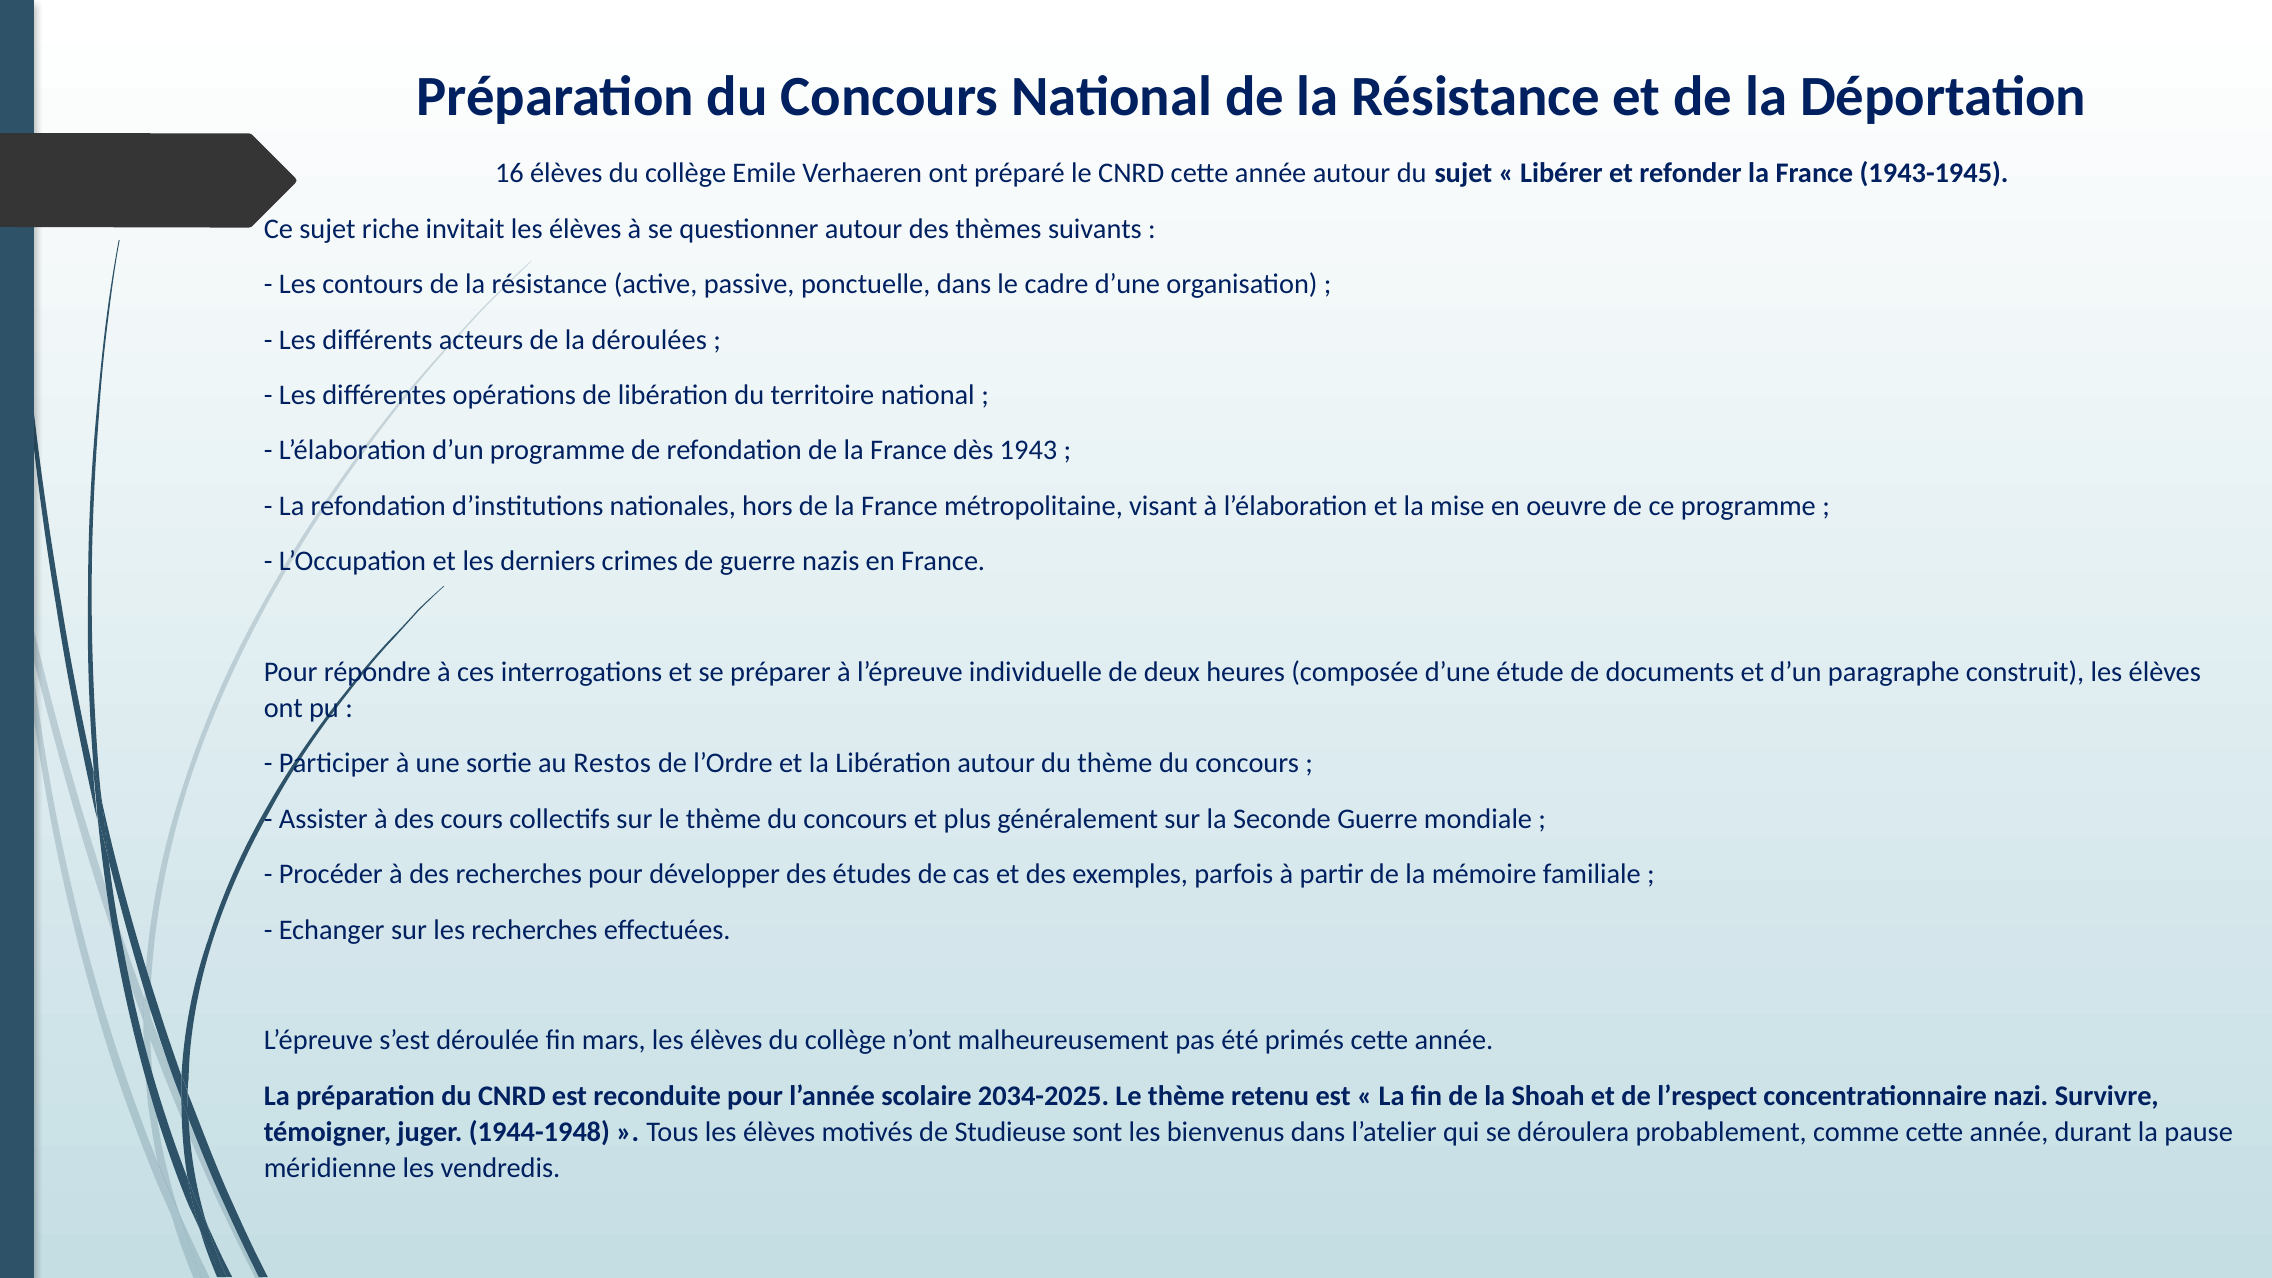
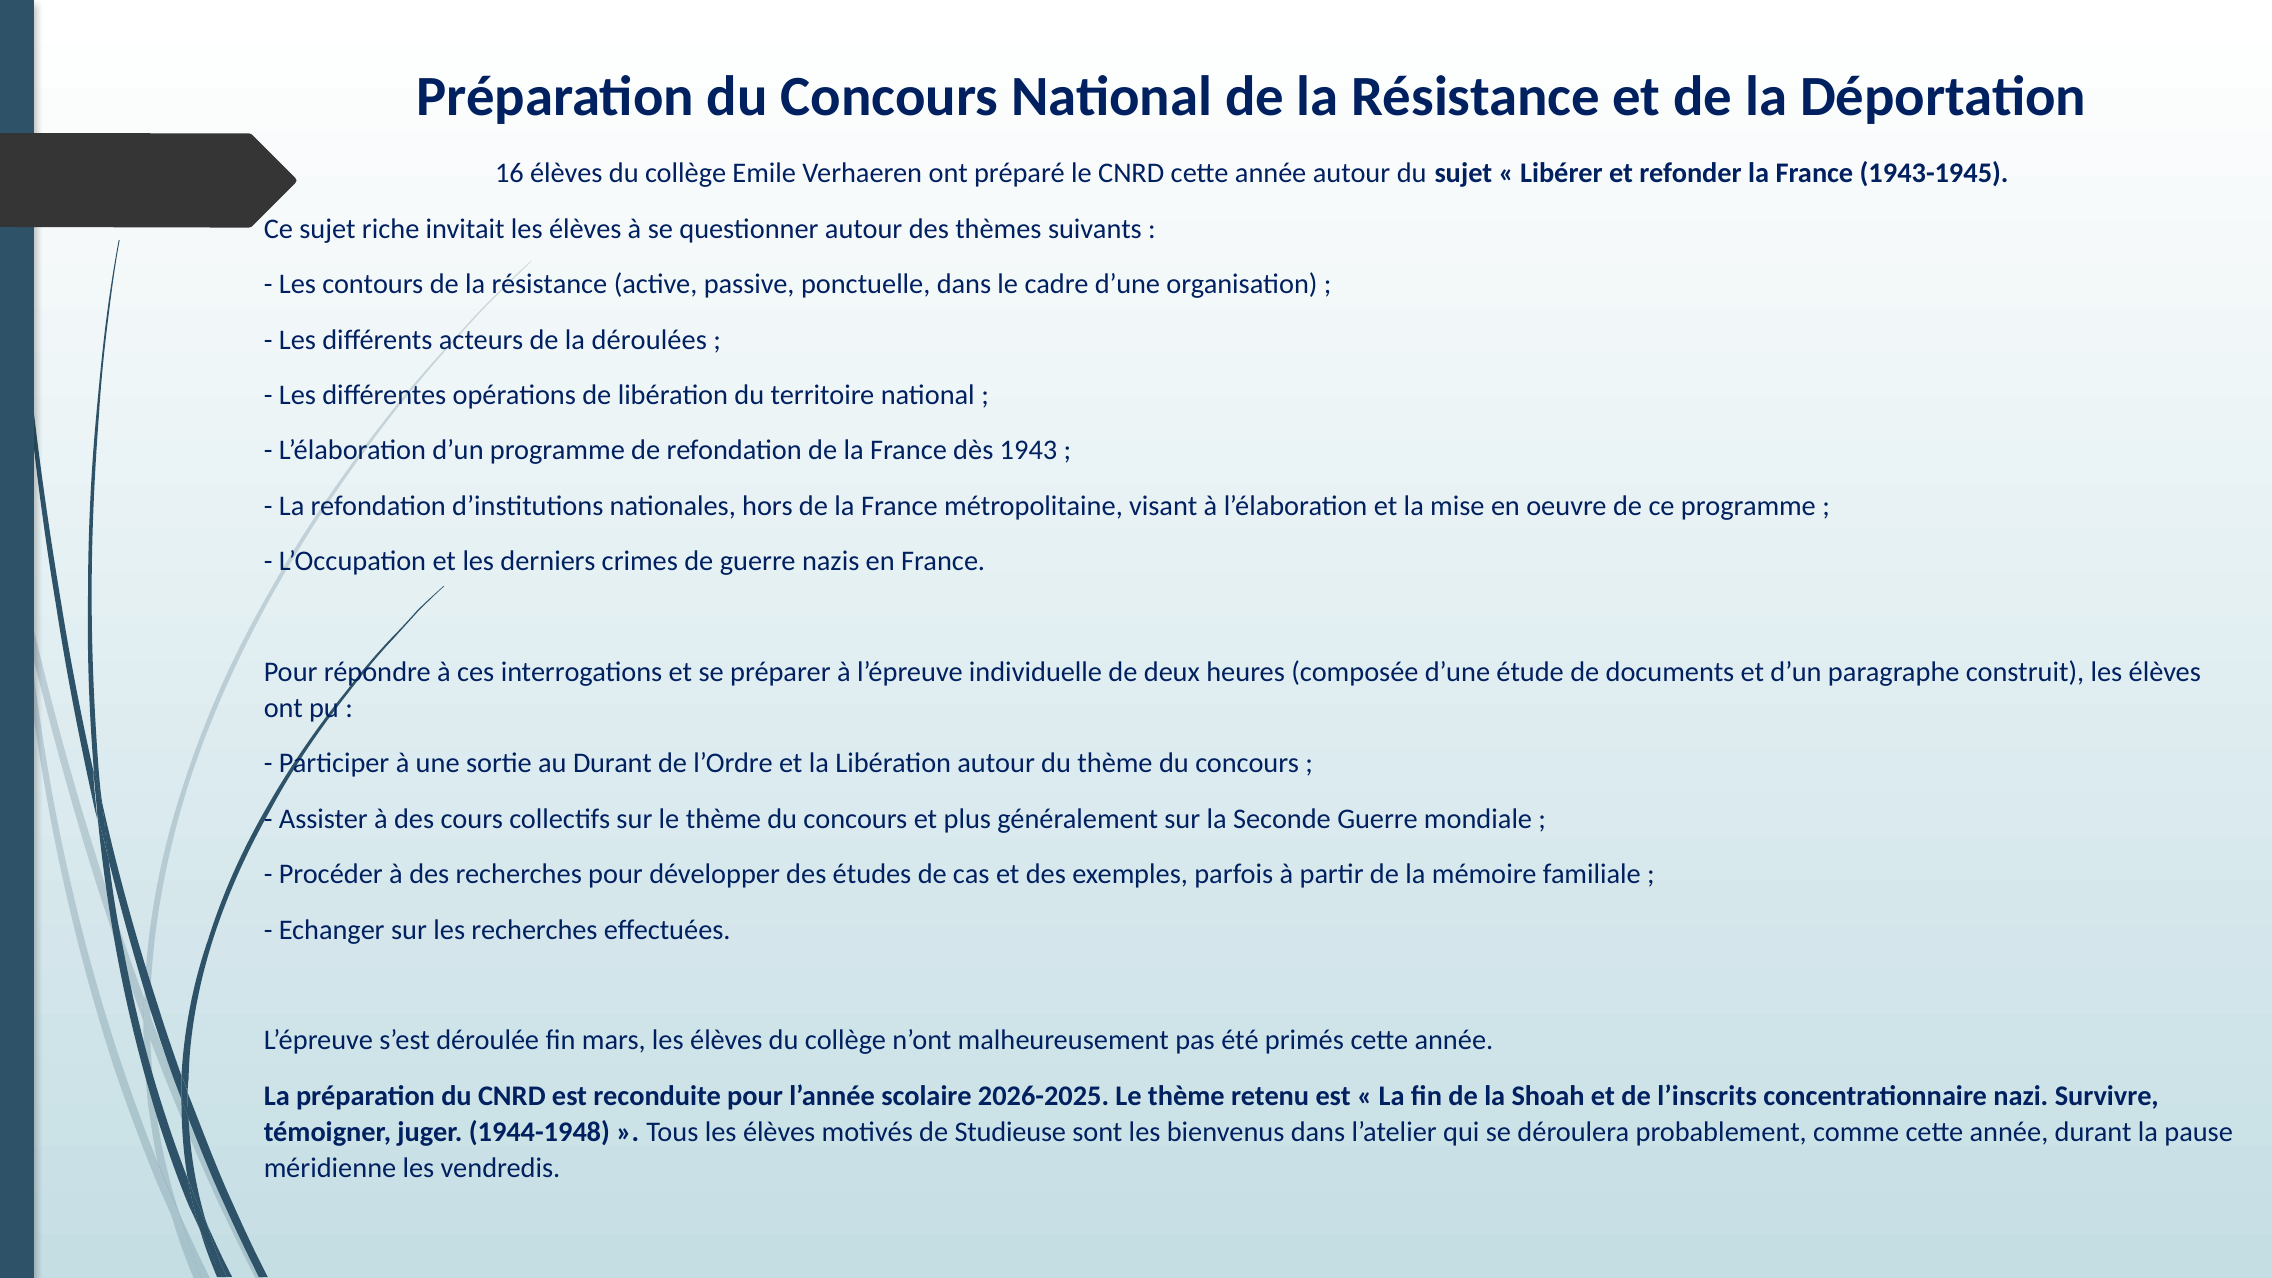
au Restos: Restos -> Durant
2034-2025: 2034-2025 -> 2026-2025
l’respect: l’respect -> l’inscrits
